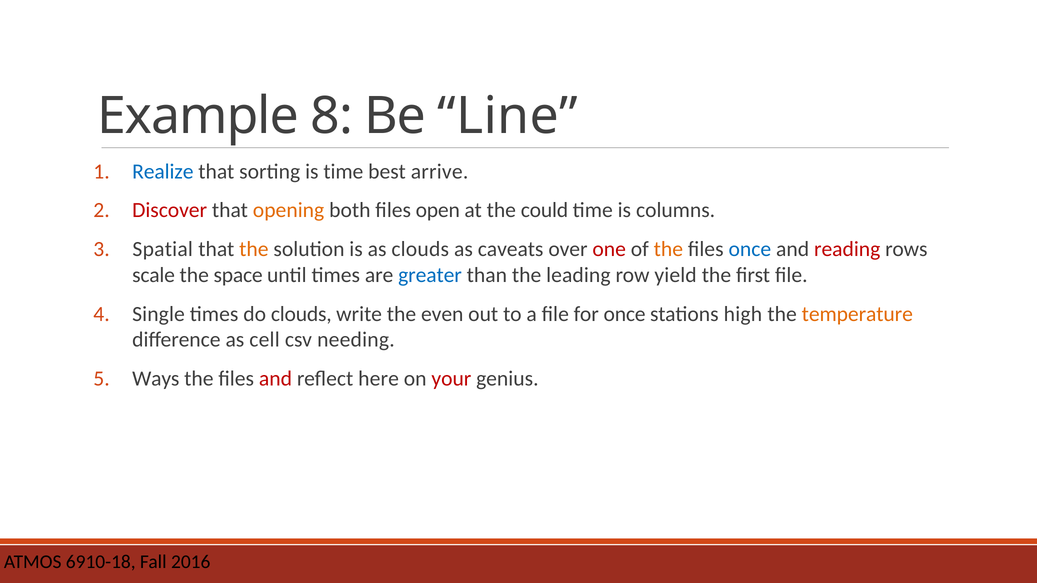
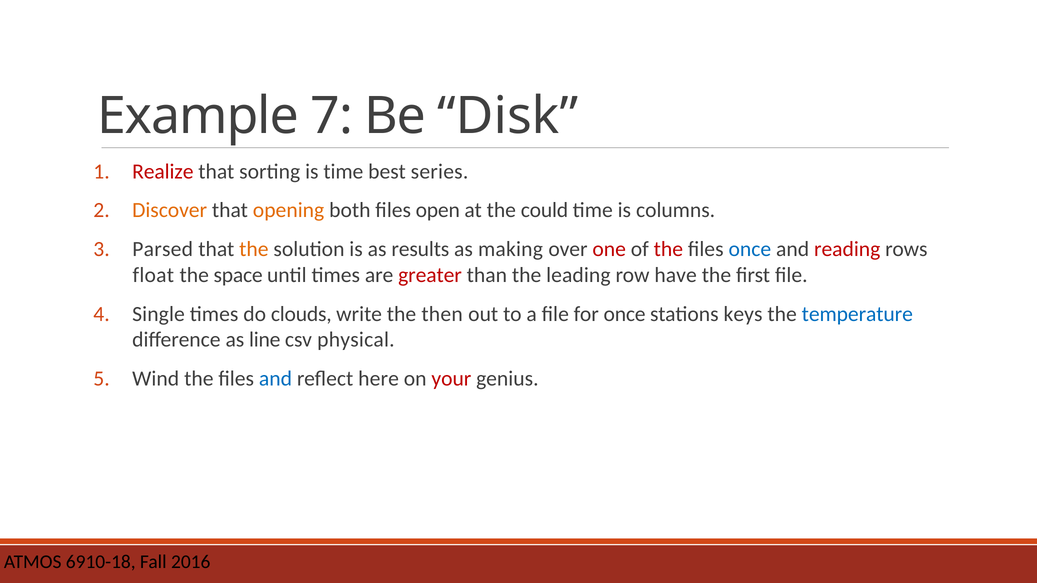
8: 8 -> 7
Line: Line -> Disk
Realize colour: blue -> red
arrive: arrive -> series
Discover colour: red -> orange
Spatial: Spatial -> Parsed
as clouds: clouds -> results
caveats: caveats -> making
the at (668, 249) colour: orange -> red
scale: scale -> float
greater colour: blue -> red
yield: yield -> have
even: even -> then
high: high -> keys
temperature colour: orange -> blue
cell: cell -> line
needing: needing -> physical
Ways: Ways -> Wind
and at (275, 379) colour: red -> blue
